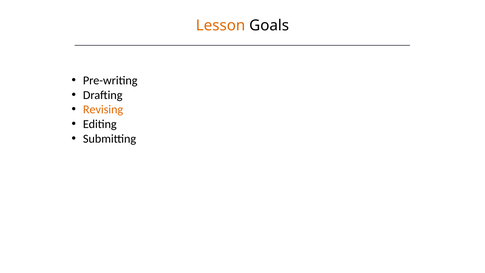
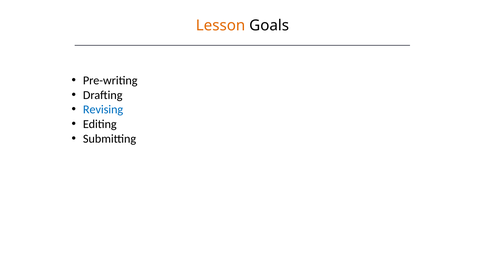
Revising colour: orange -> blue
